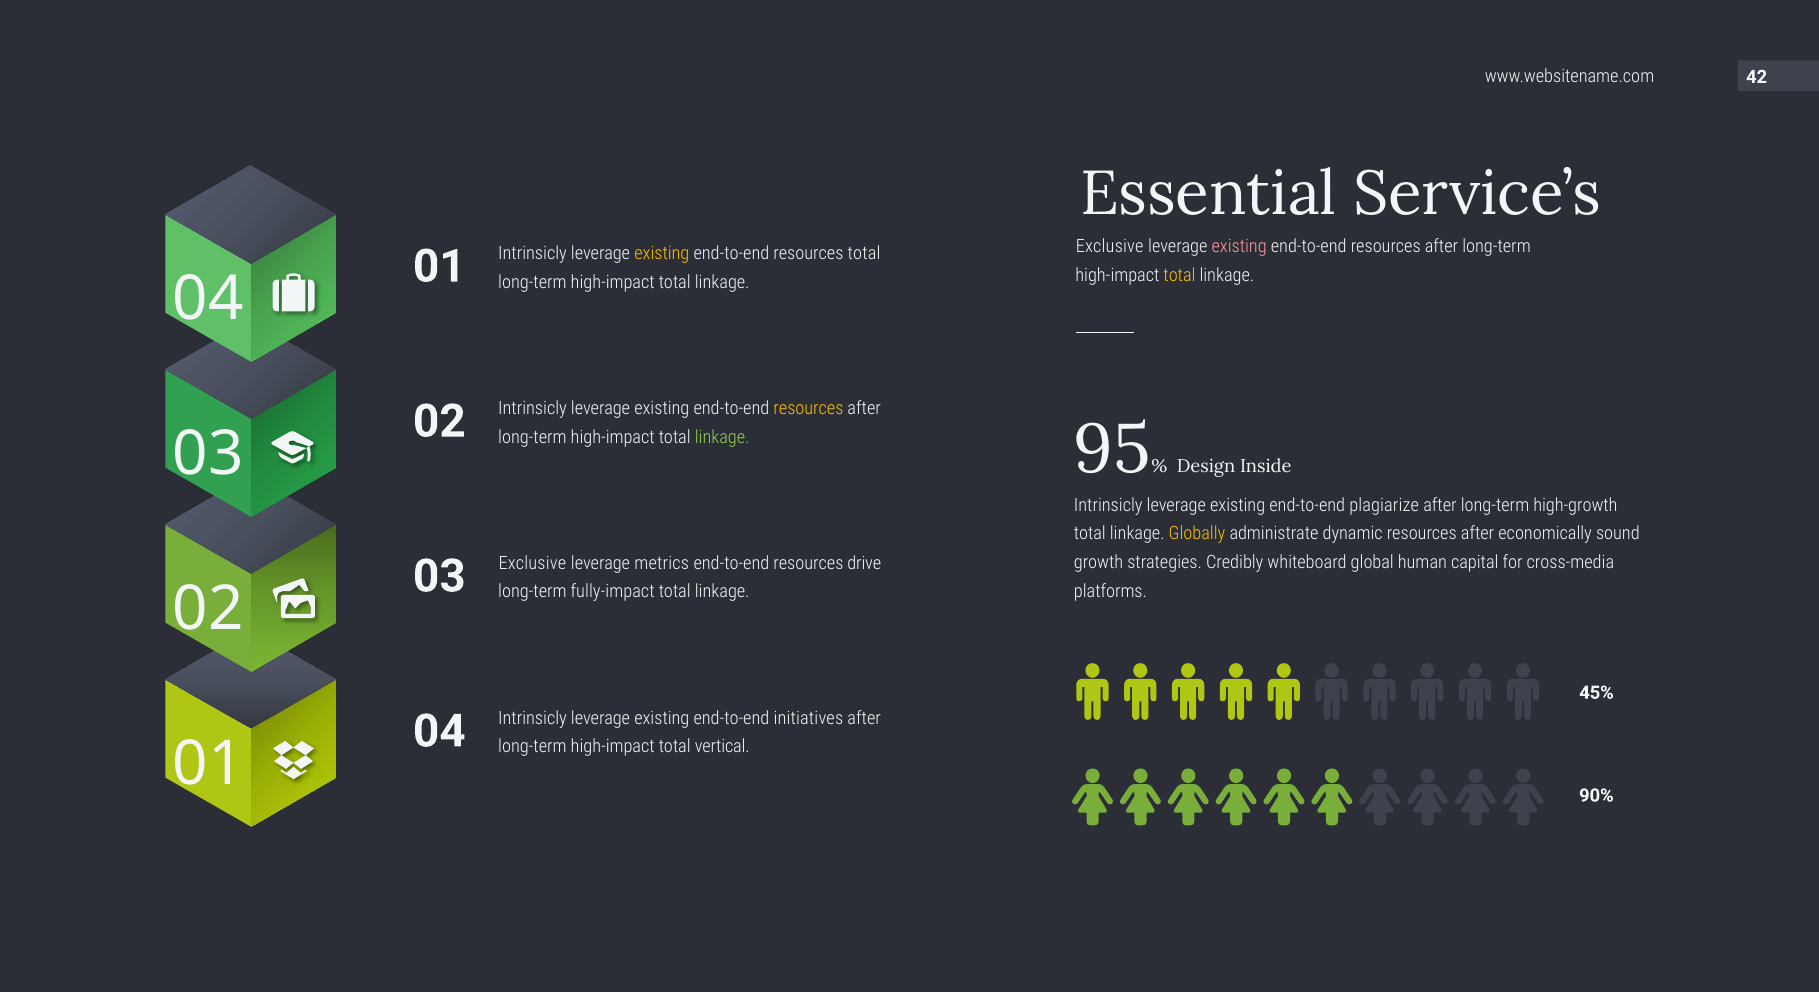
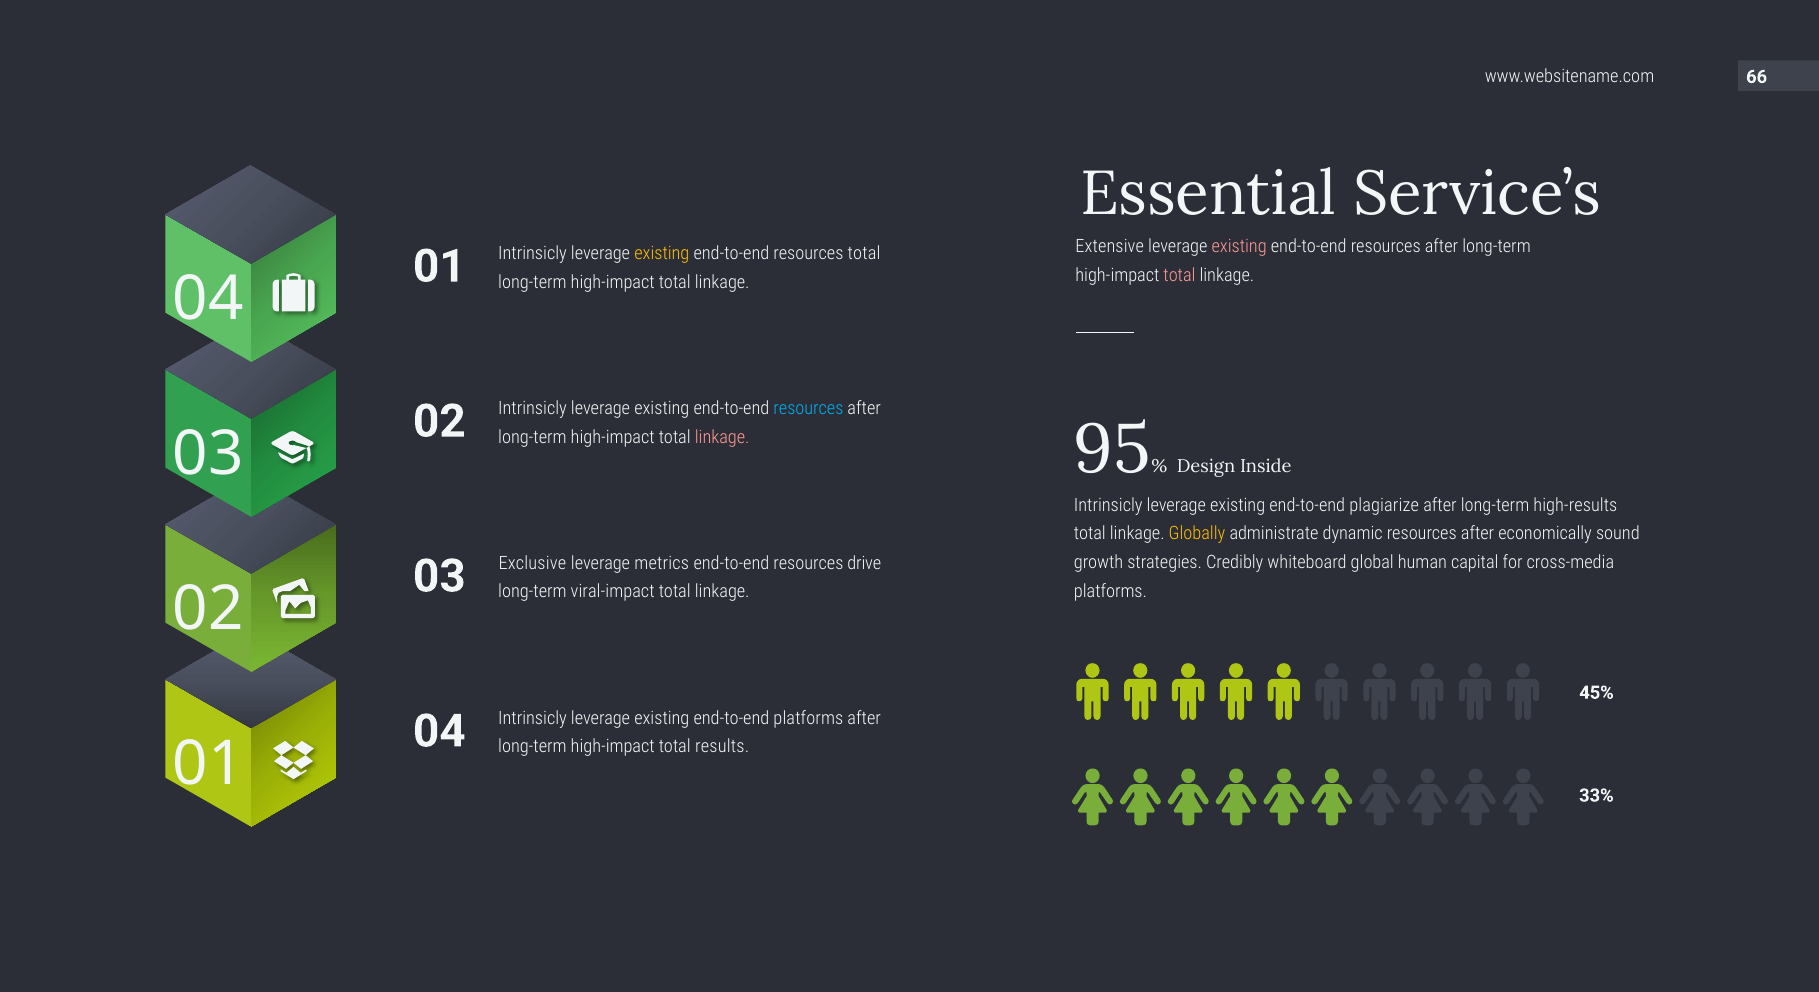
42: 42 -> 66
Exclusive at (1110, 247): Exclusive -> Extensive
total at (1179, 275) colour: yellow -> pink
resources at (809, 408) colour: yellow -> light blue
linkage at (722, 437) colour: light green -> pink
high-growth: high-growth -> high-results
fully-impact: fully-impact -> viral-impact
end-to-end initiatives: initiatives -> platforms
vertical: vertical -> results
90%: 90% -> 33%
